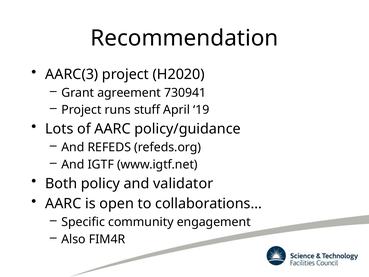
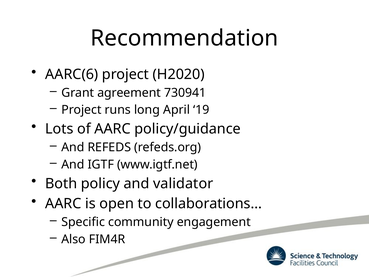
AARC(3: AARC(3 -> AARC(6
stuff: stuff -> long
